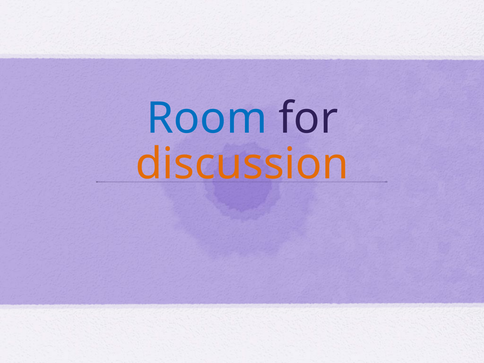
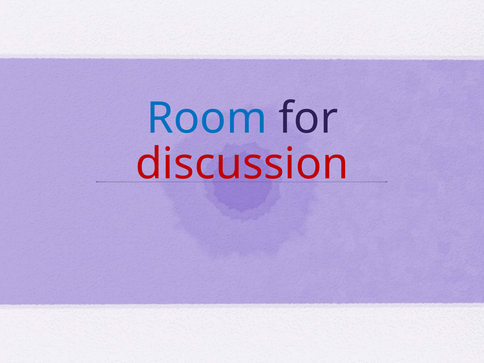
discussion colour: orange -> red
